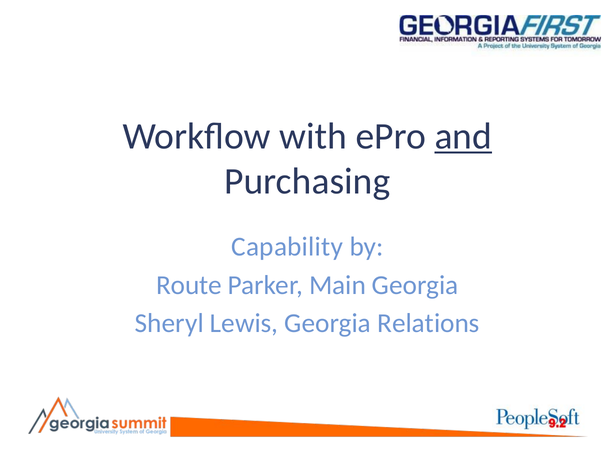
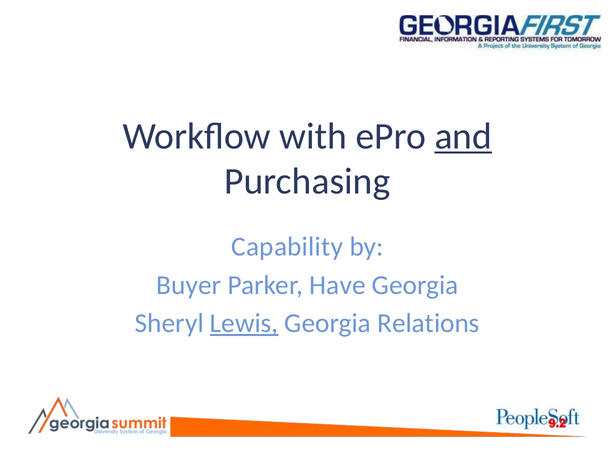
Route: Route -> Buyer
Main: Main -> Have
Lewis underline: none -> present
